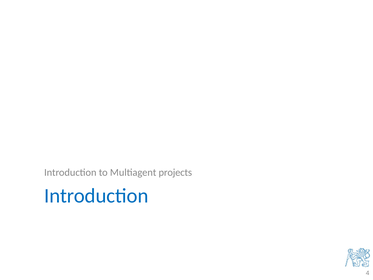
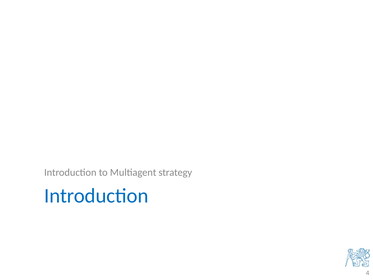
projects: projects -> strategy
